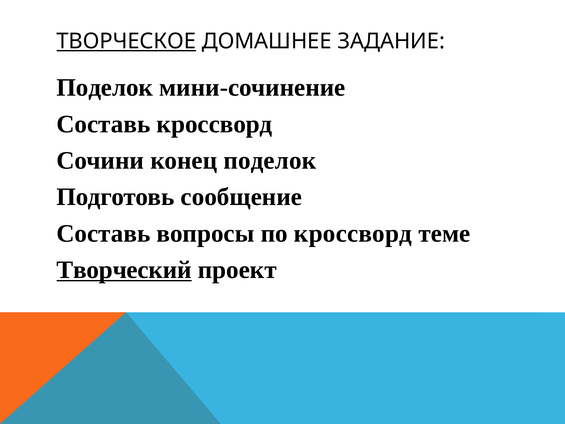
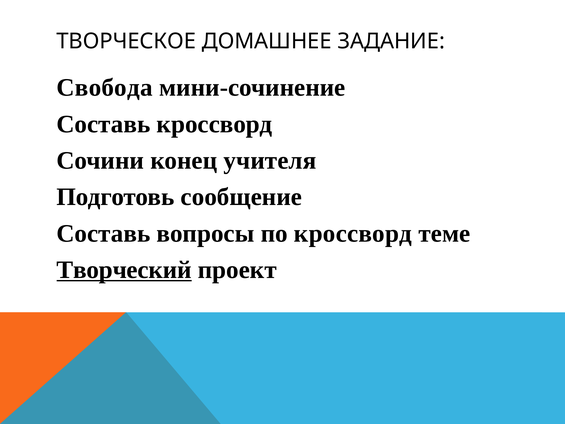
ТВОРЧЕСКОЕ underline: present -> none
Поделок at (105, 88): Поделок -> Свобода
конец поделок: поделок -> учителя
